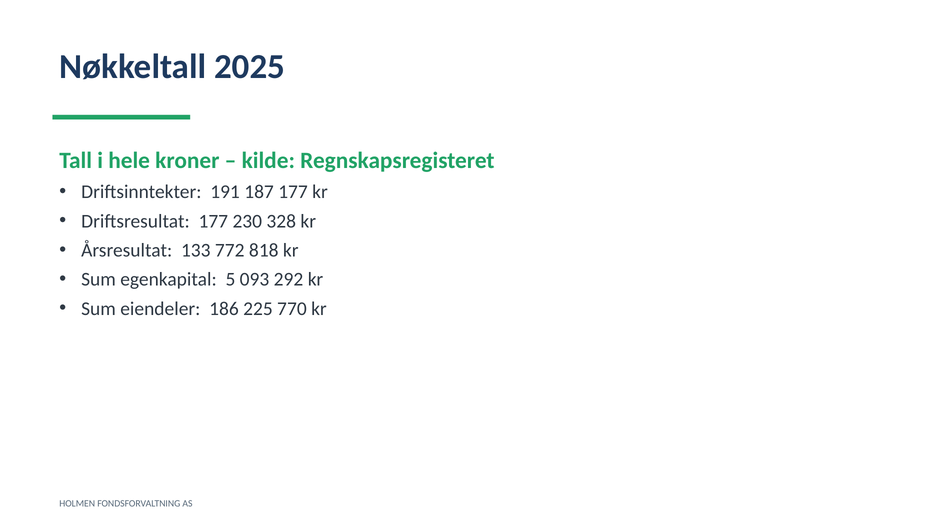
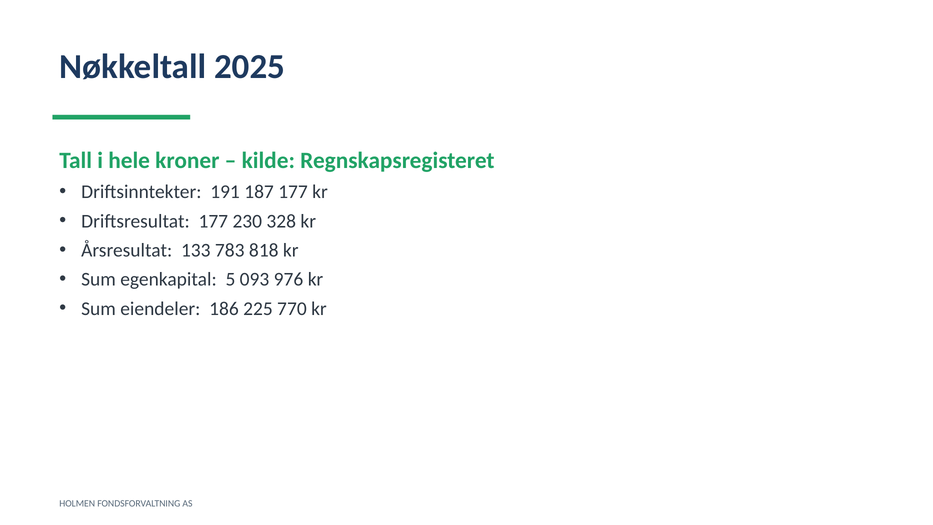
772: 772 -> 783
292: 292 -> 976
